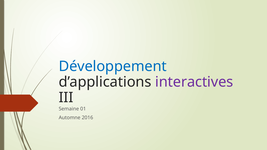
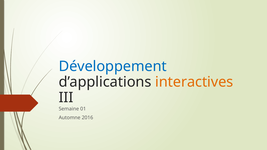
interactives colour: purple -> orange
